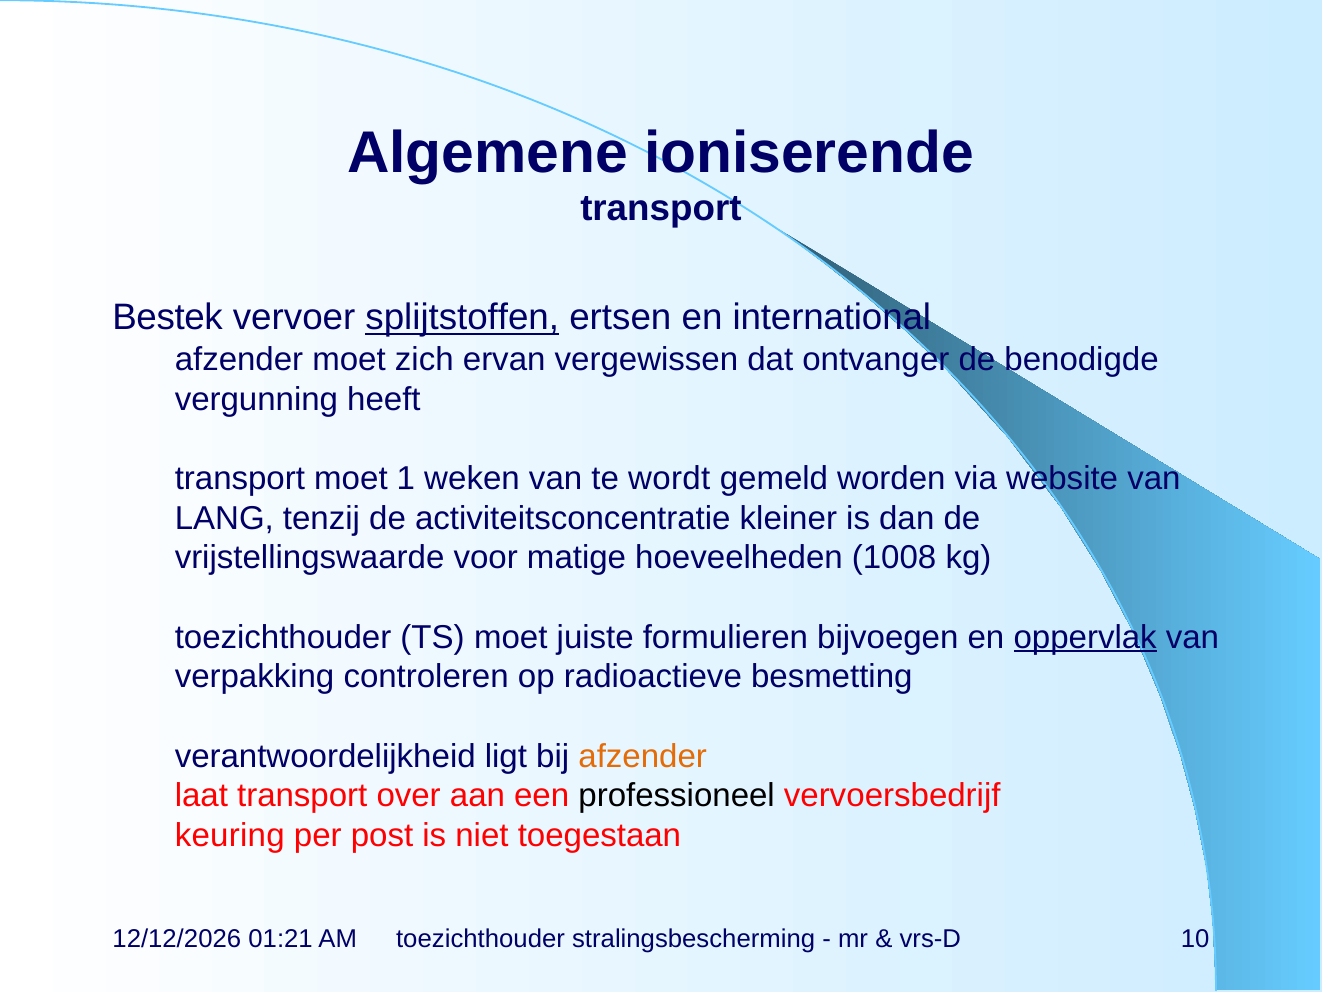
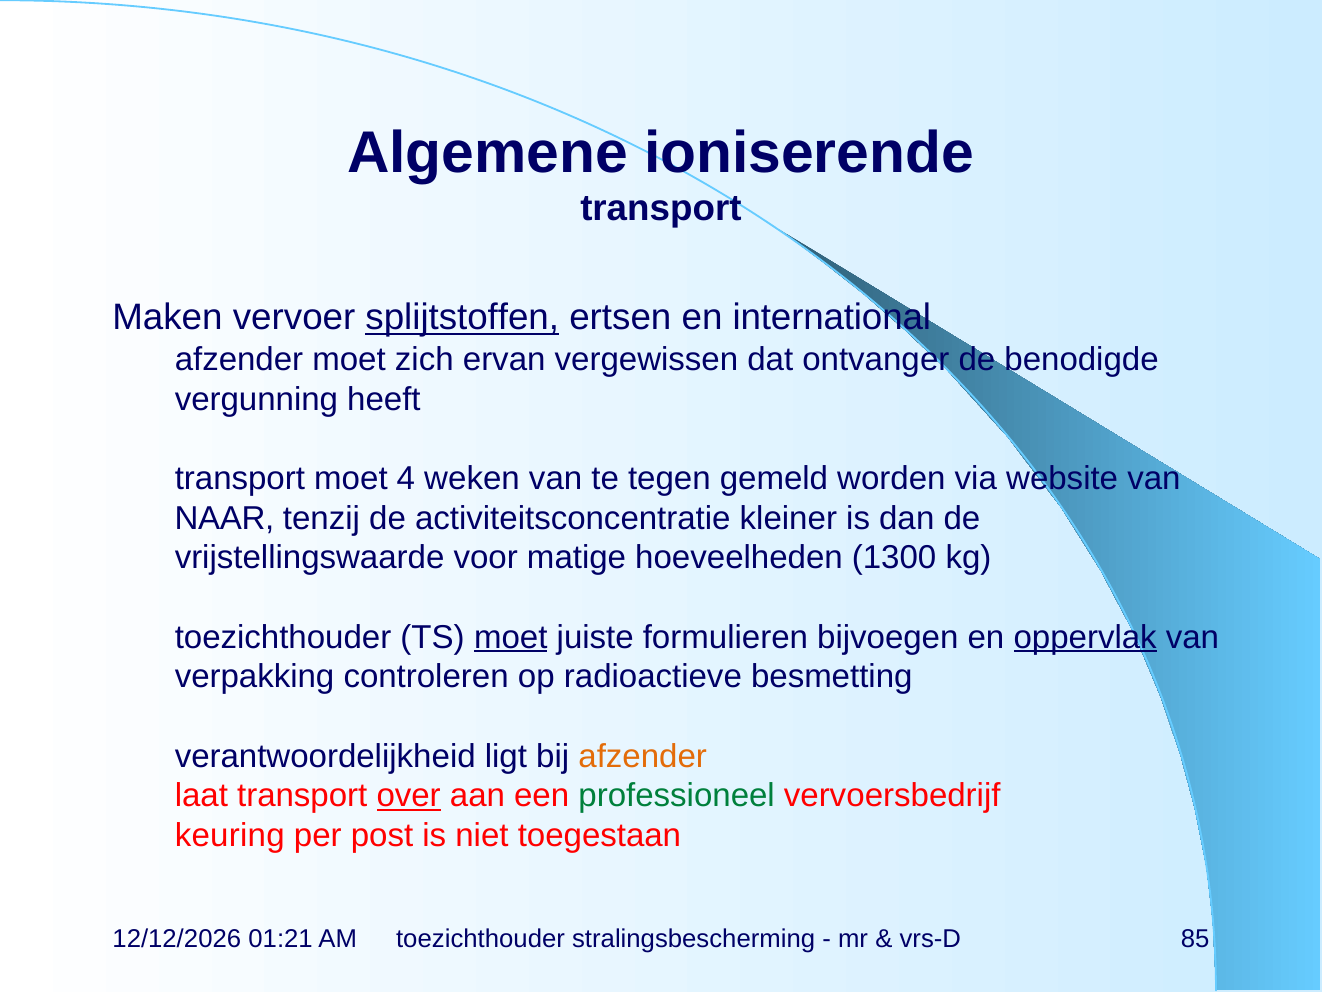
Bestek: Bestek -> Maken
1: 1 -> 4
wordt: wordt -> tegen
LANG: LANG -> NAAR
1008: 1008 -> 1300
moet at (511, 637) underline: none -> present
over underline: none -> present
professioneel colour: black -> green
10: 10 -> 85
